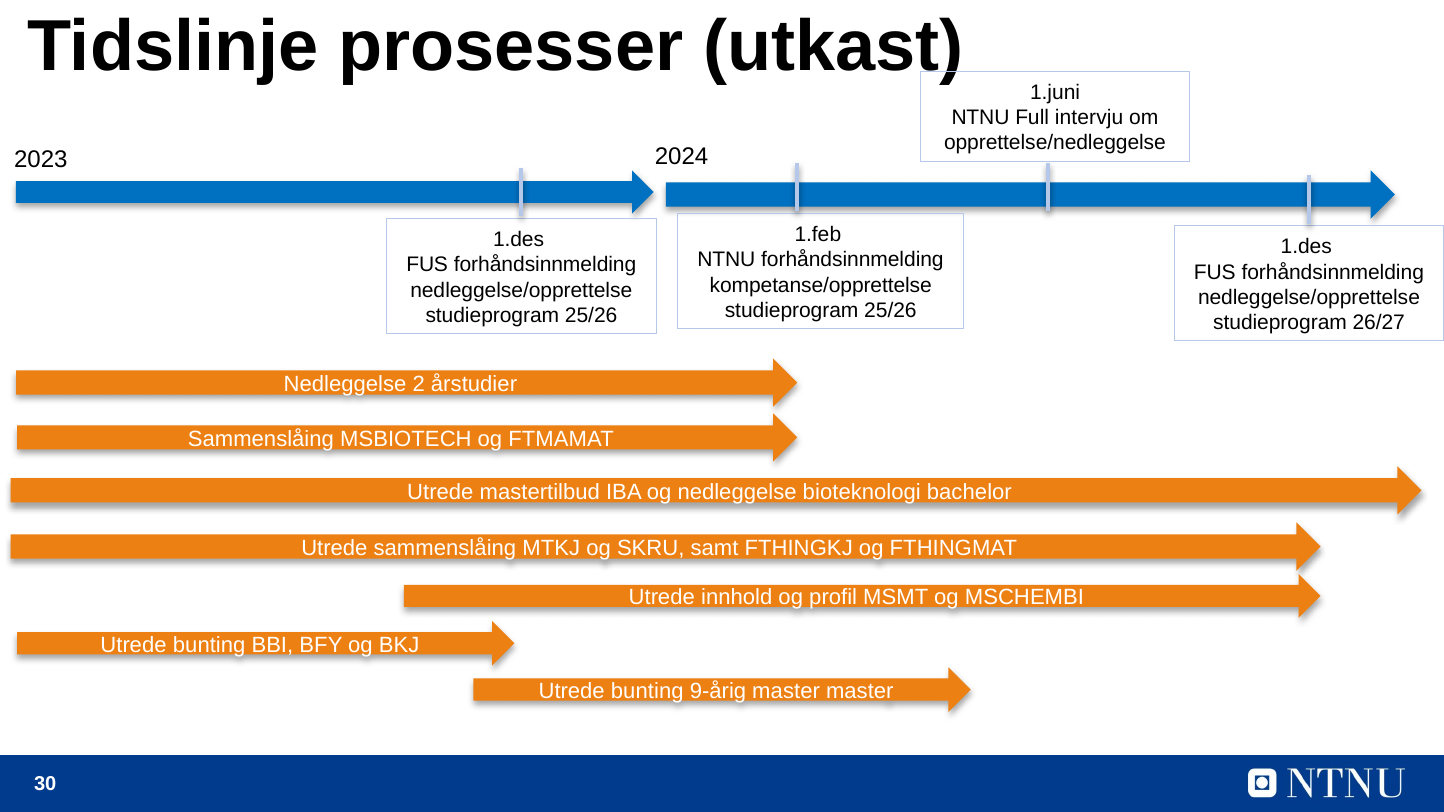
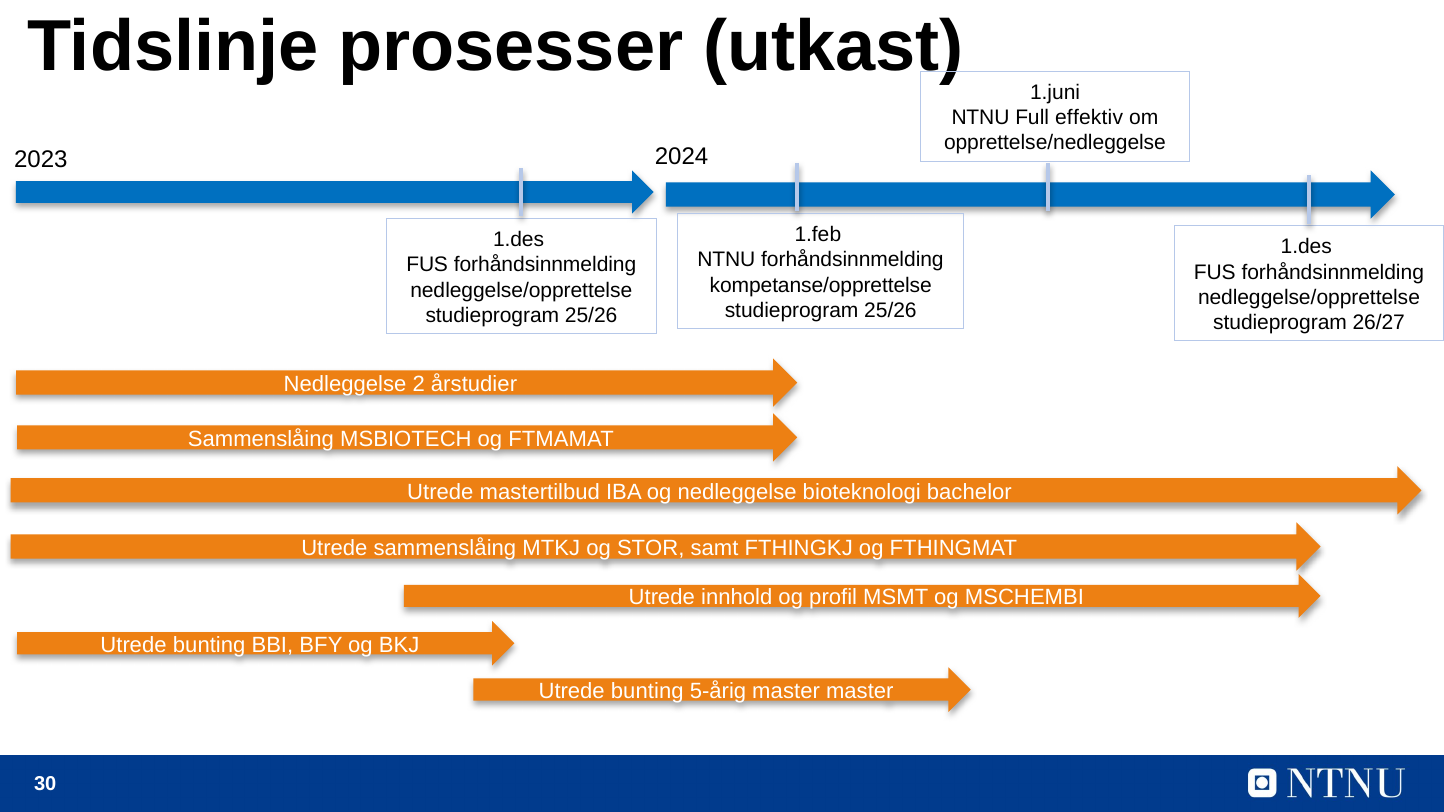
intervju: intervju -> effektiv
SKRU: SKRU -> STOR
9-årig: 9-årig -> 5-årig
